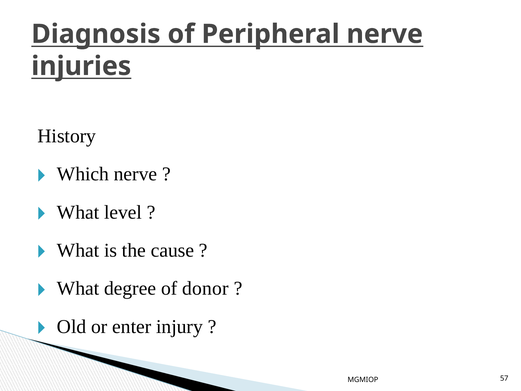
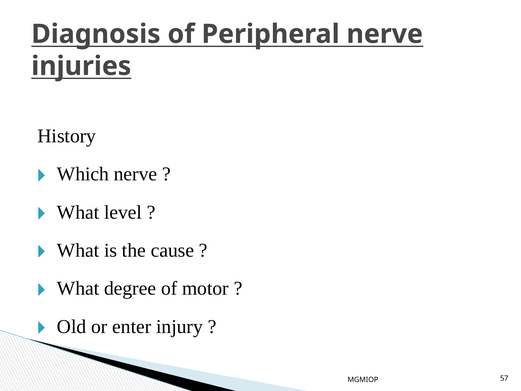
donor: donor -> motor
